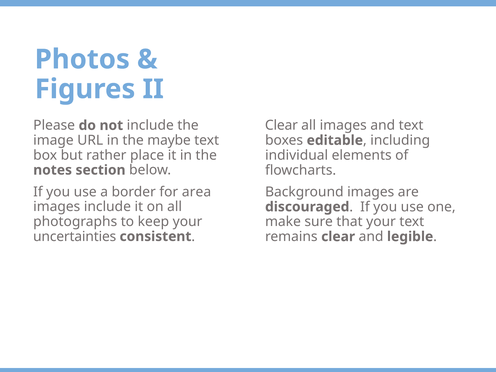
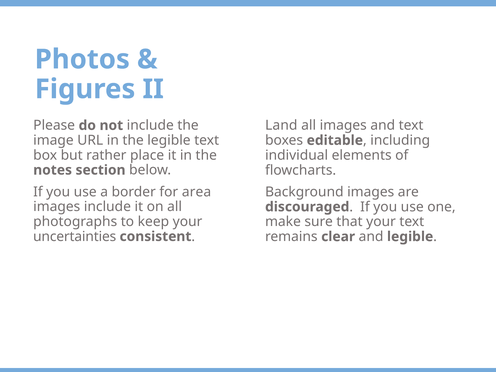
Clear at (281, 125): Clear -> Land
the maybe: maybe -> legible
